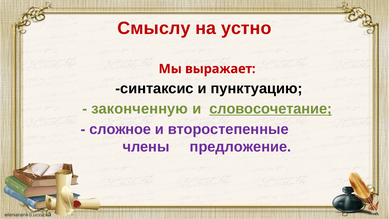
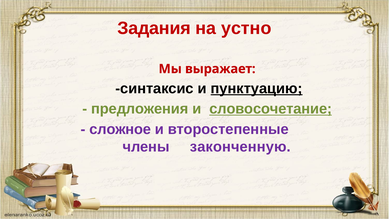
Смыслу: Смыслу -> Задания
пунктуацию underline: none -> present
законченную: законченную -> предложения
предложение: предложение -> законченную
